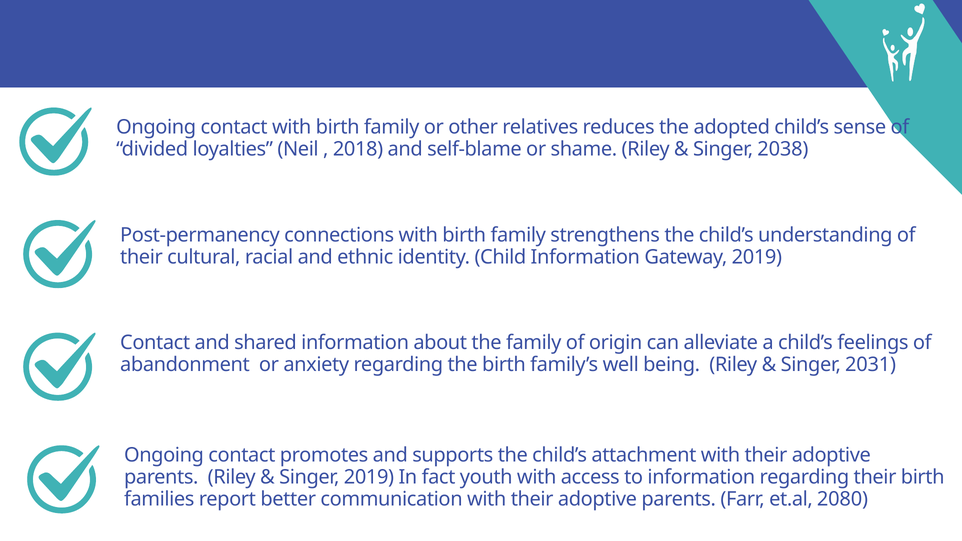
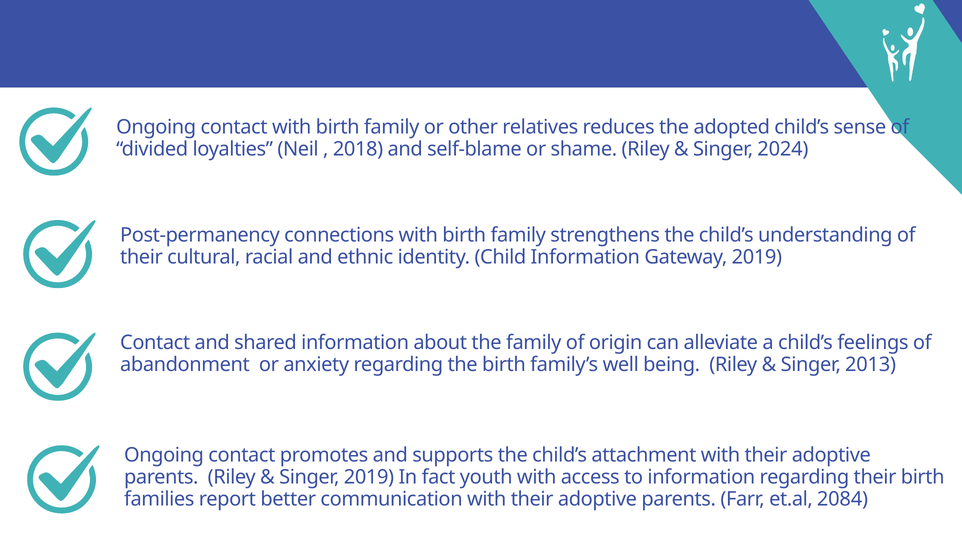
2038: 2038 -> 2024
2031: 2031 -> 2013
2080: 2080 -> 2084
